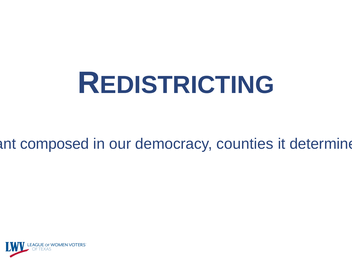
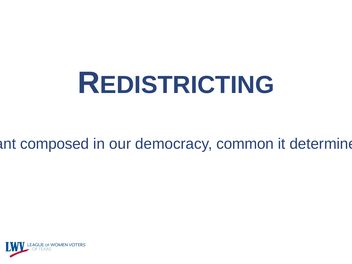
counties: counties -> common
